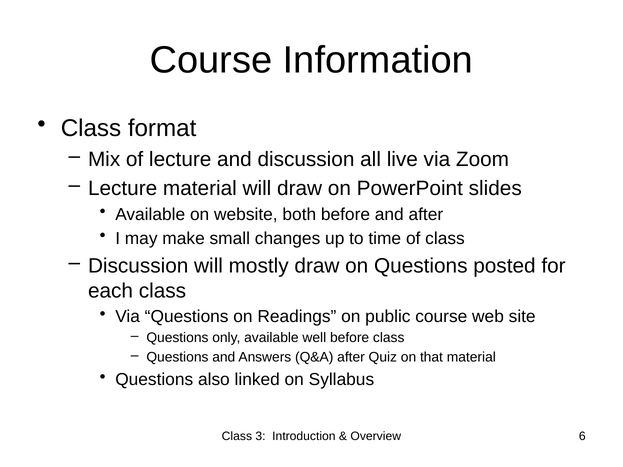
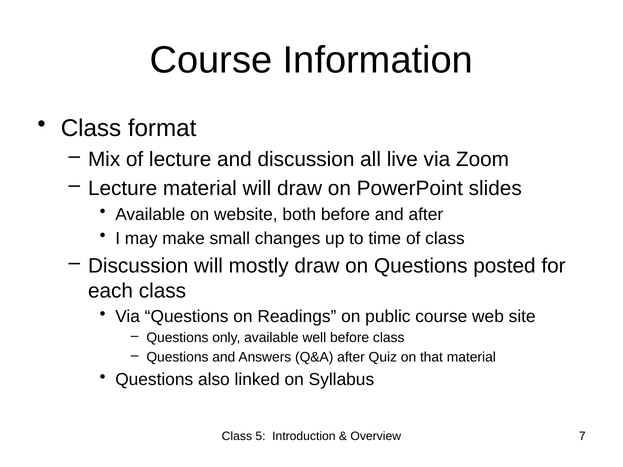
3: 3 -> 5
6: 6 -> 7
